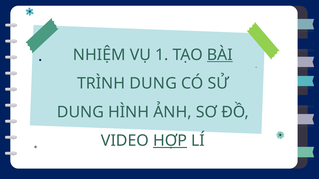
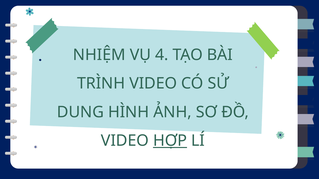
1: 1 -> 4
BÀI underline: present -> none
TRÌNH DUNG: DUNG -> VIDEO
